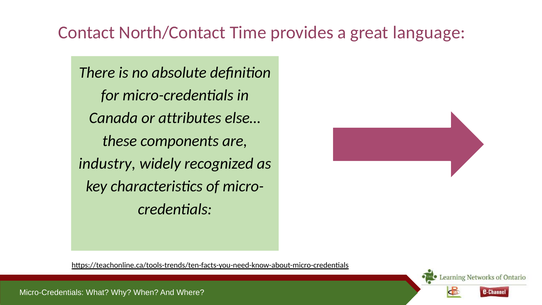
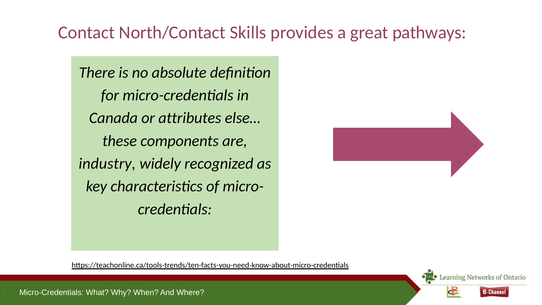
Time: Time -> Skills
language: language -> pathways
